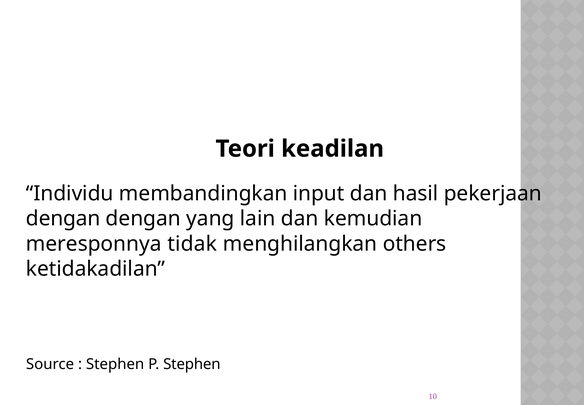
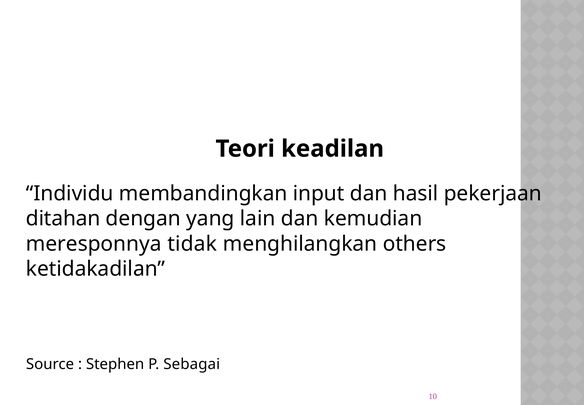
dengan at (63, 218): dengan -> ditahan
P Stephen: Stephen -> Sebagai
